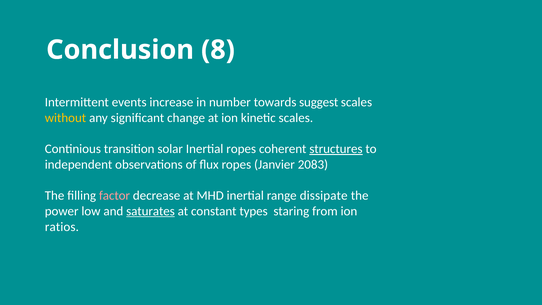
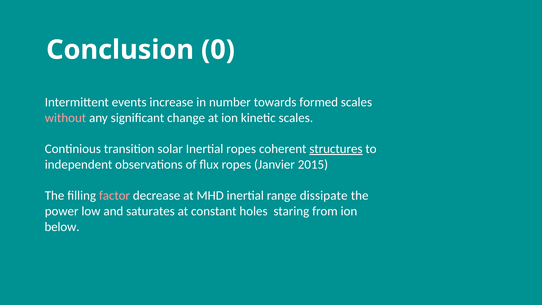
8: 8 -> 0
suggest: suggest -> formed
without colour: yellow -> pink
2083: 2083 -> 2015
saturates underline: present -> none
types: types -> holes
ratios: ratios -> below
